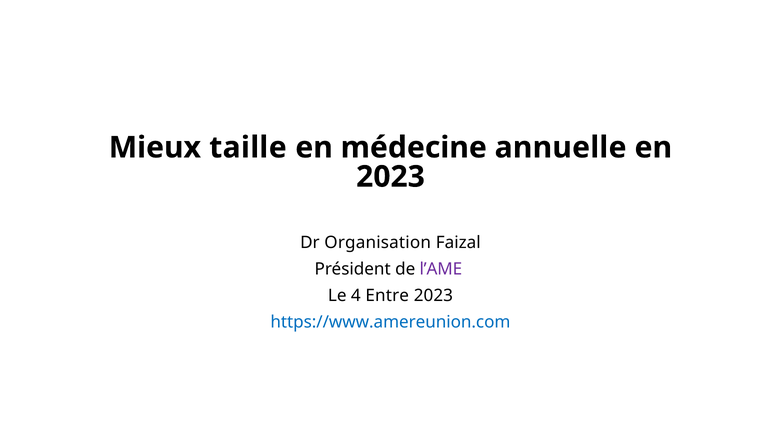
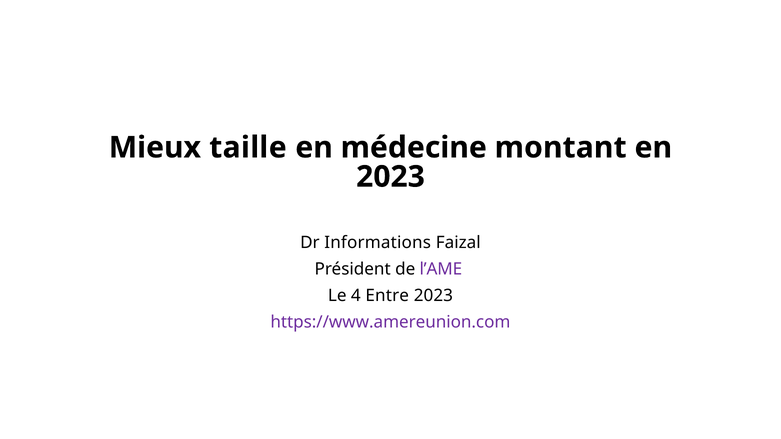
annuelle: annuelle -> montant
Organisation: Organisation -> Informations
https://www.amereunion.com colour: blue -> purple
